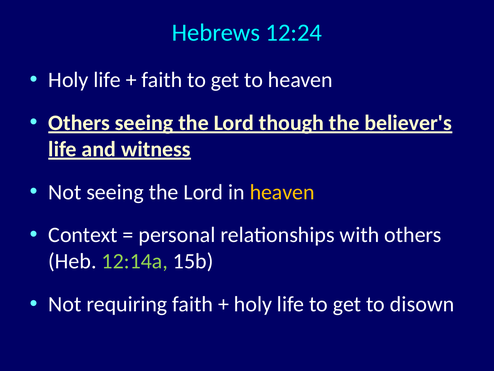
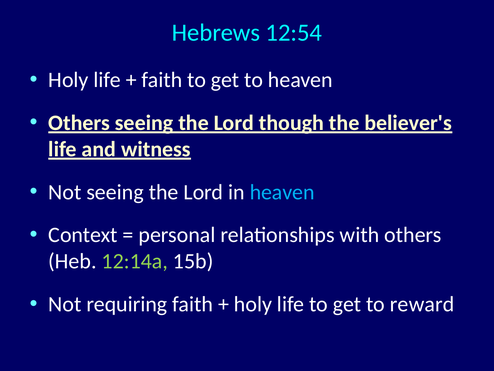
12:24: 12:24 -> 12:54
heaven at (282, 192) colour: yellow -> light blue
disown: disown -> reward
